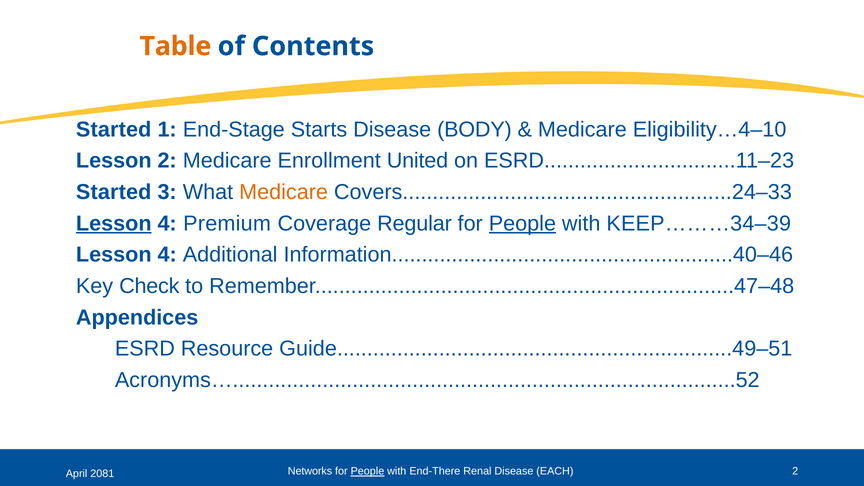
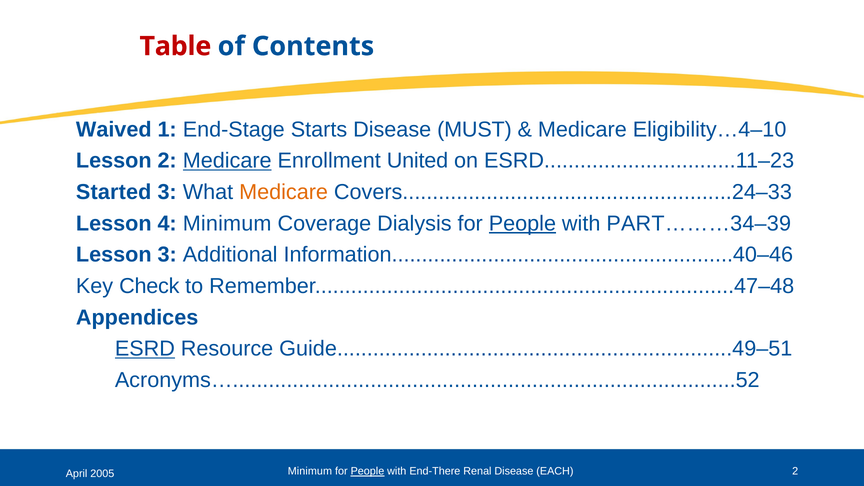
Table colour: orange -> red
Started at (114, 129): Started -> Waived
BODY: BODY -> MUST
Medicare at (227, 161) underline: none -> present
Lesson at (114, 223) underline: present -> none
4 Premium: Premium -> Minimum
Regular: Regular -> Dialysis
KEEP………34–39: KEEP………34–39 -> PART………34–39
4 at (167, 255): 4 -> 3
ESRD underline: none -> present
Networks at (310, 471): Networks -> Minimum
2081: 2081 -> 2005
